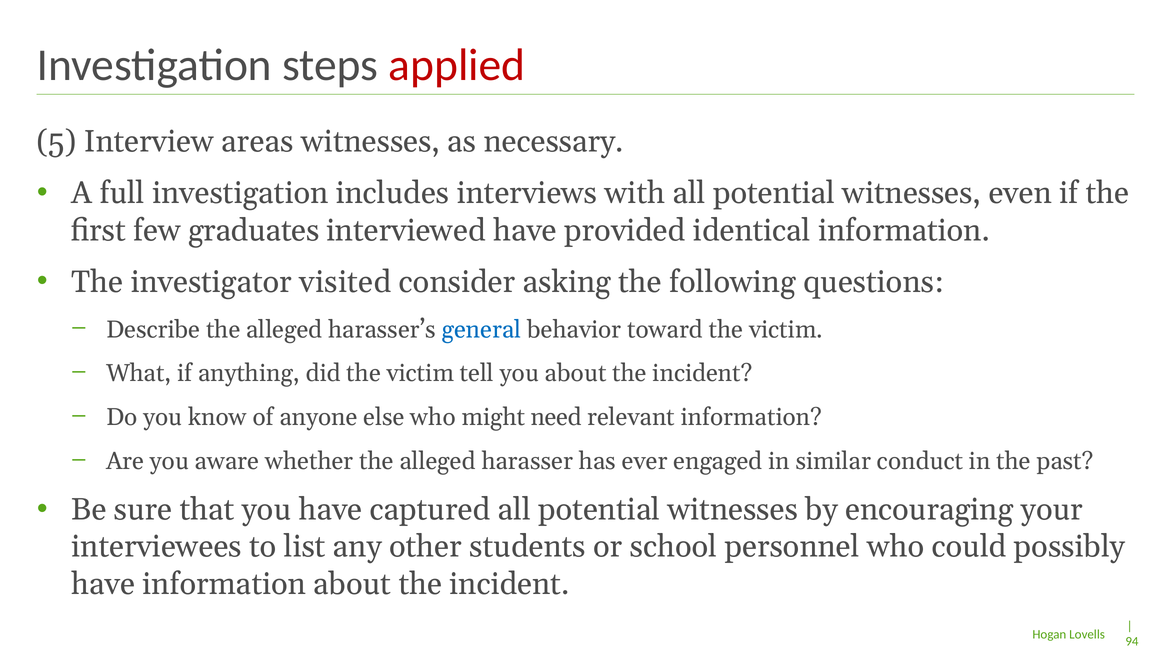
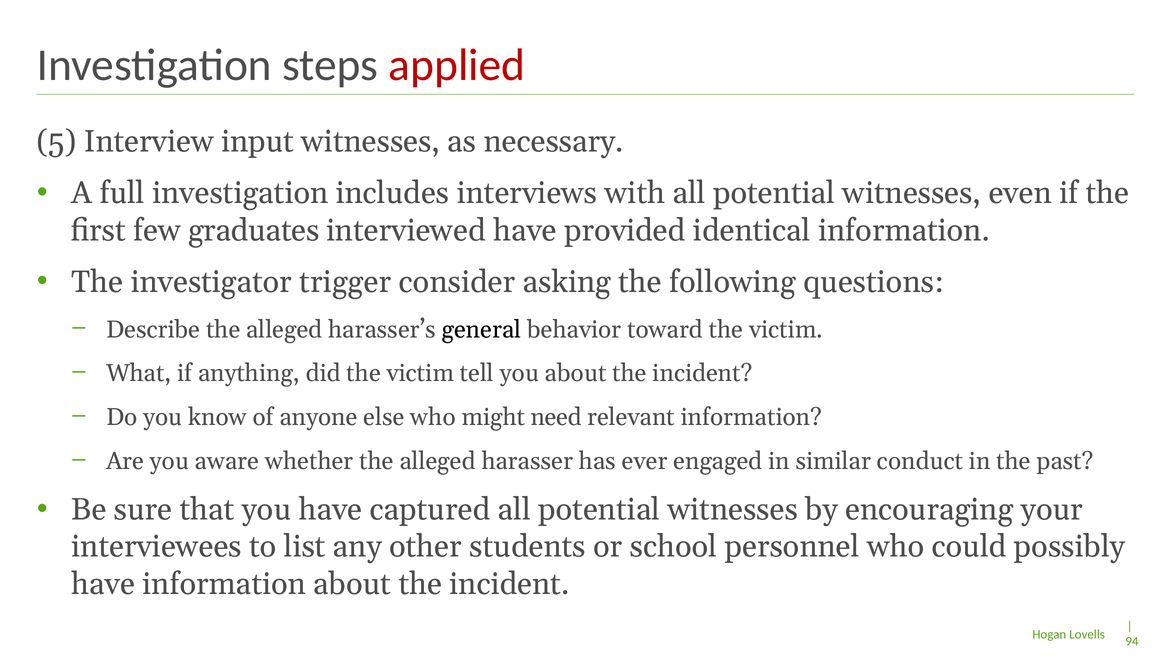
areas: areas -> input
visited: visited -> trigger
general colour: blue -> black
